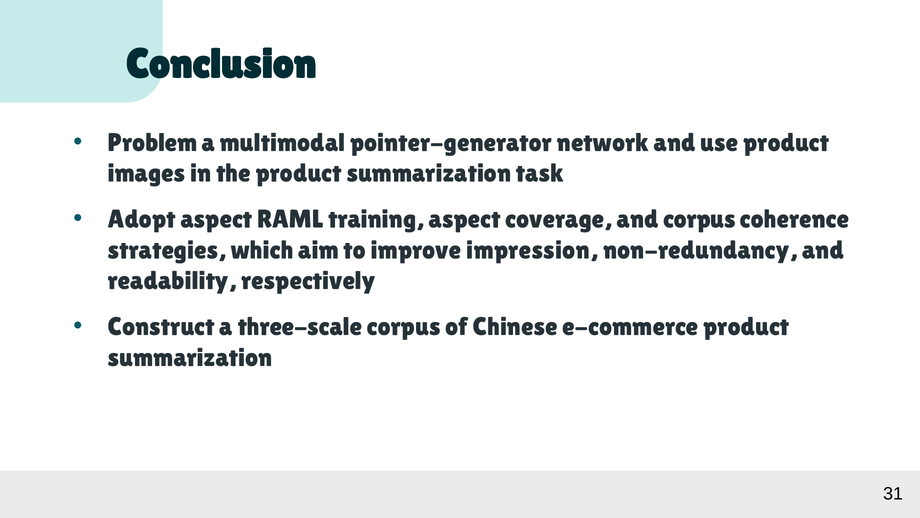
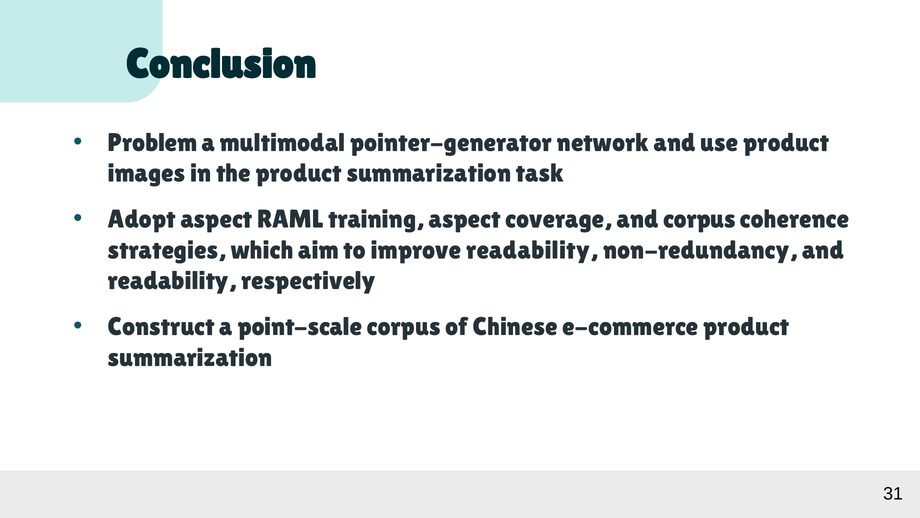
improve impression: impression -> readability
three-scale: three-scale -> point-scale
